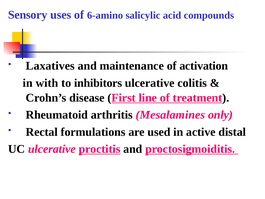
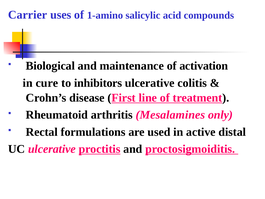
Sensory: Sensory -> Carrier
6-amino: 6-amino -> 1-amino
Laxatives: Laxatives -> Biological
with: with -> cure
